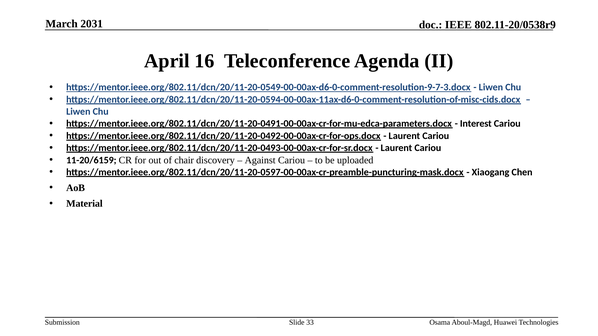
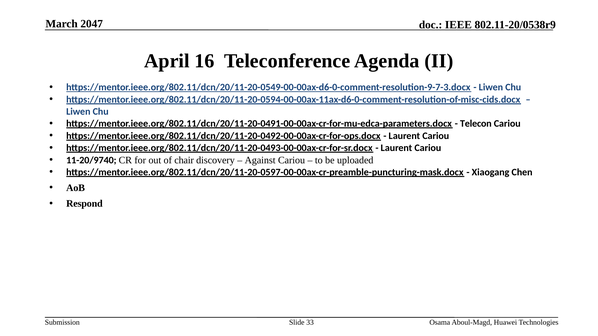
2031: 2031 -> 2047
Interest: Interest -> Telecon
11-20/6159: 11-20/6159 -> 11-20/9740
Material: Material -> Respond
